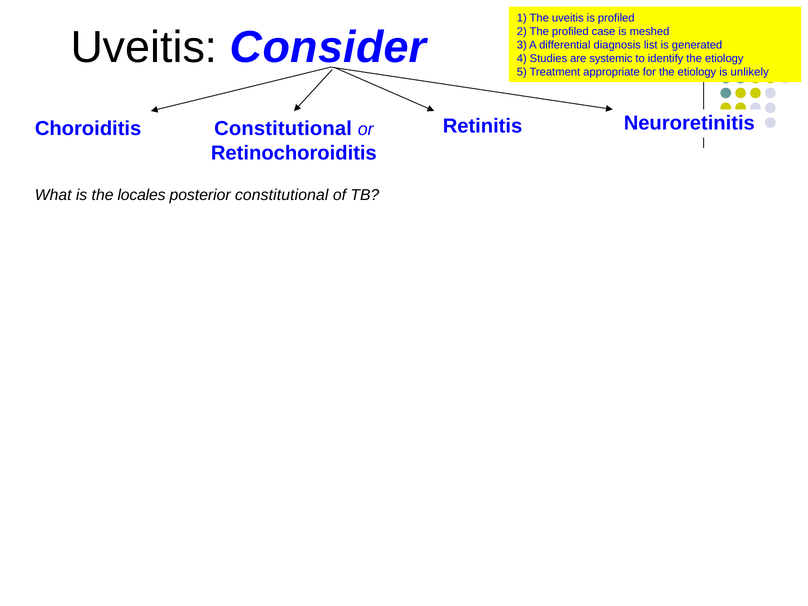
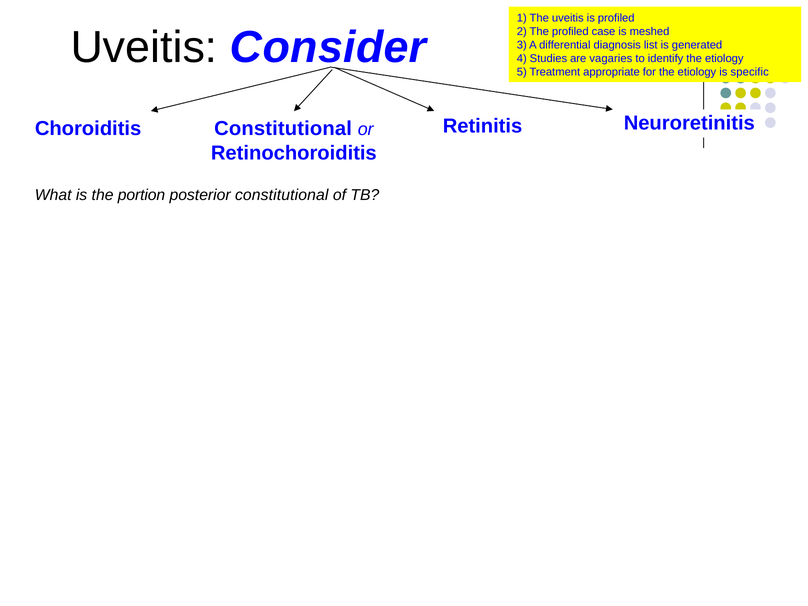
systemic: systemic -> vagaries
unlikely: unlikely -> specific
locales: locales -> portion
